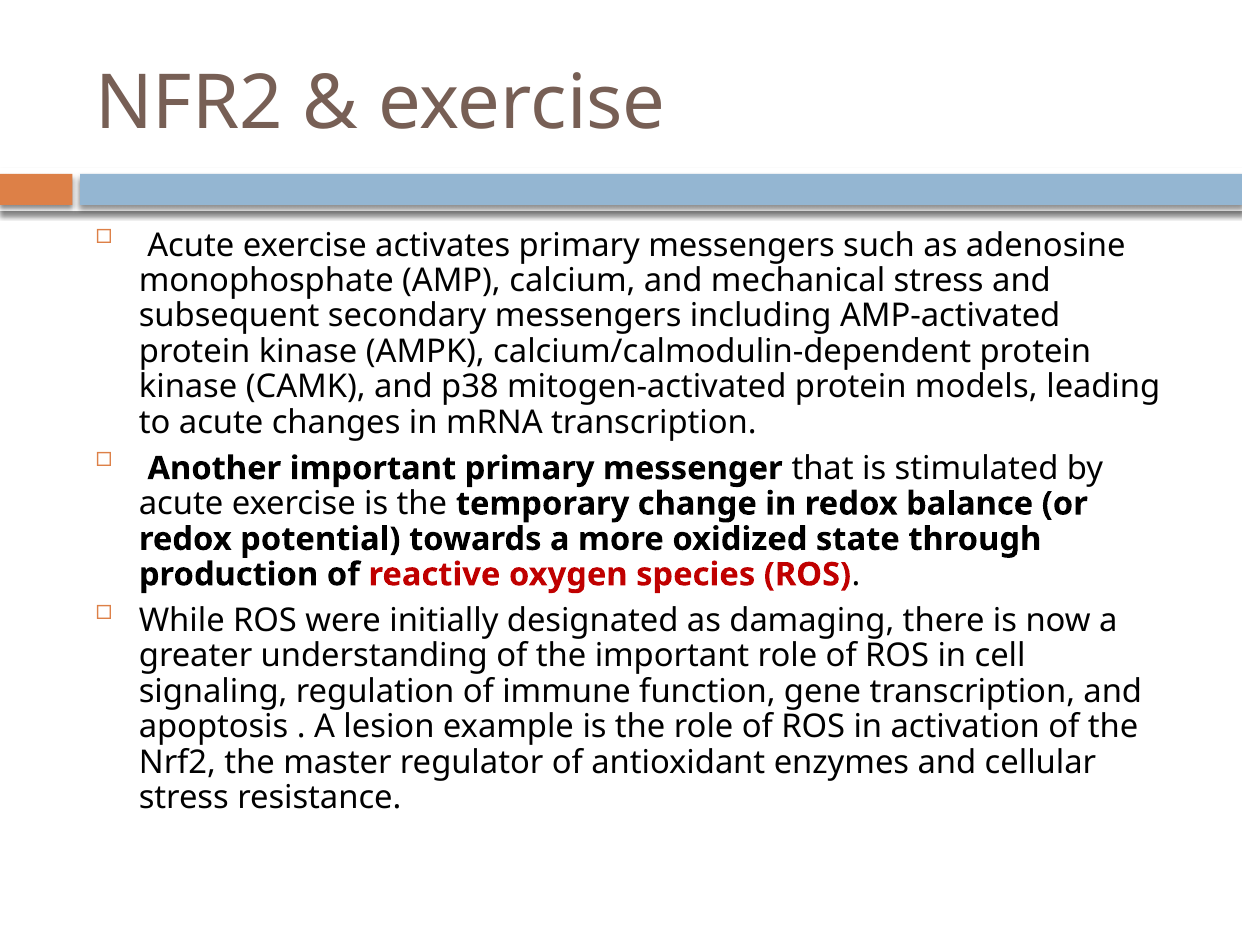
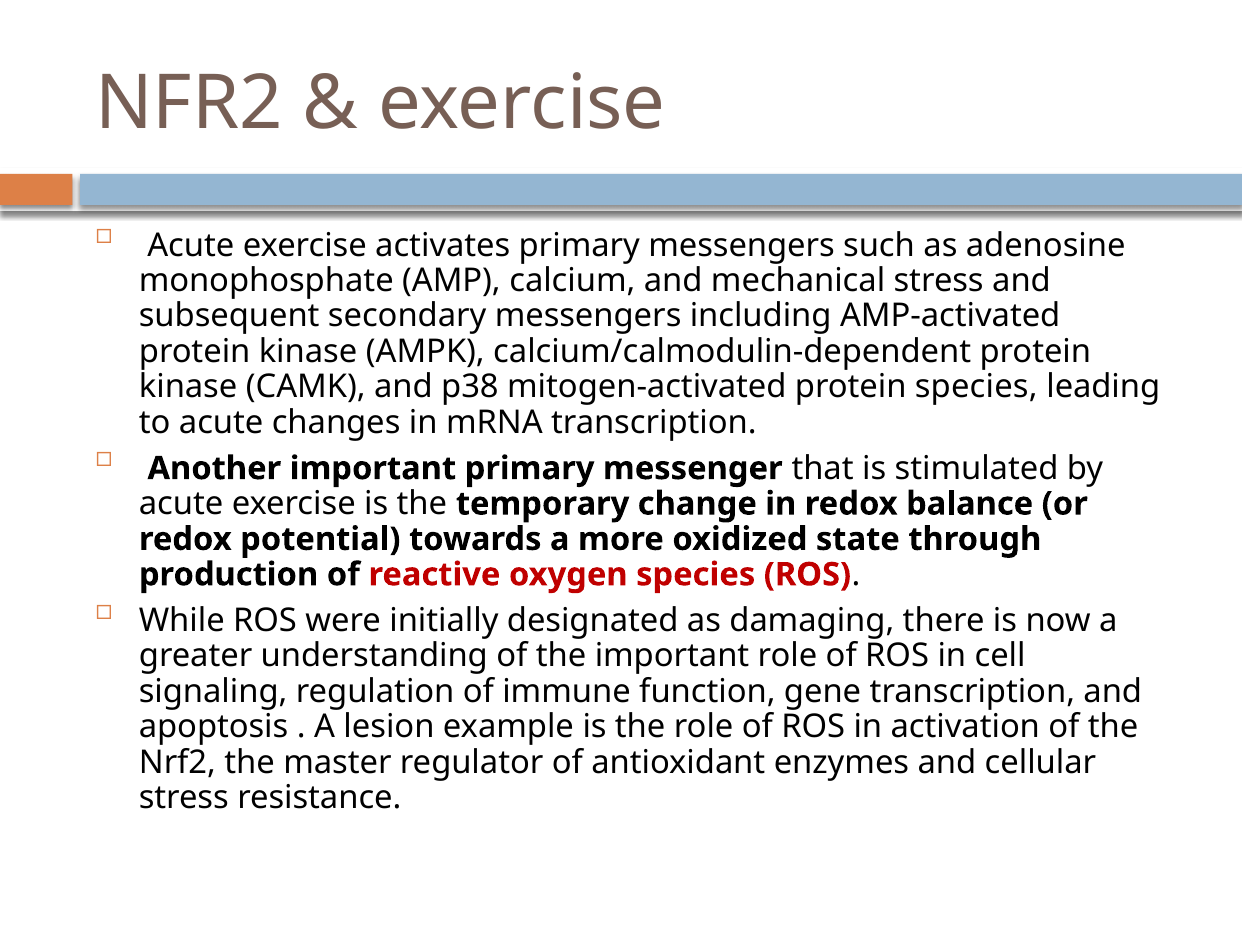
protein models: models -> species
